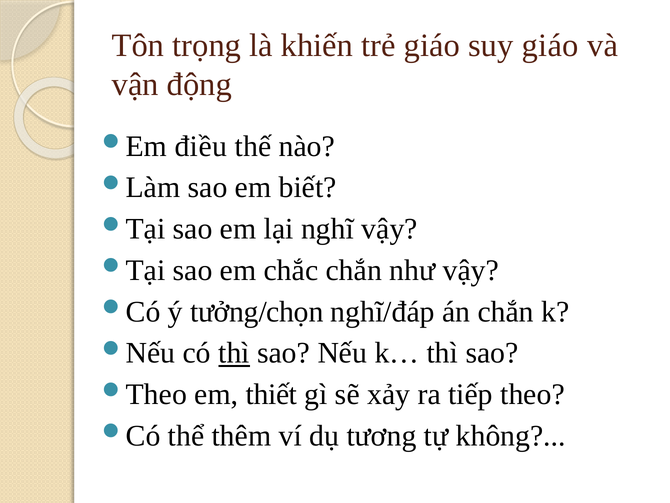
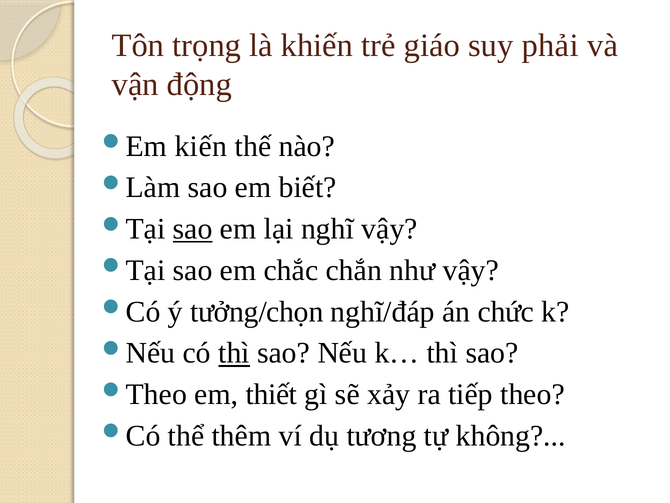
suy giáo: giáo -> phải
điều: điều -> kiến
sao at (193, 229) underline: none -> present
án chắn: chắn -> chức
